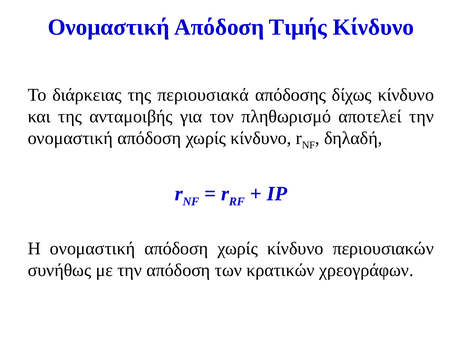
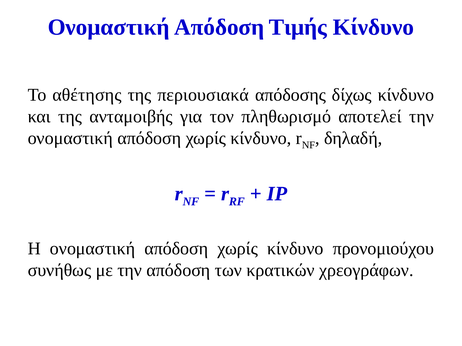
διάρκειας: διάρκειας -> αθέτησης
περιουσιακών: περιουσιακών -> προνομιούχου
